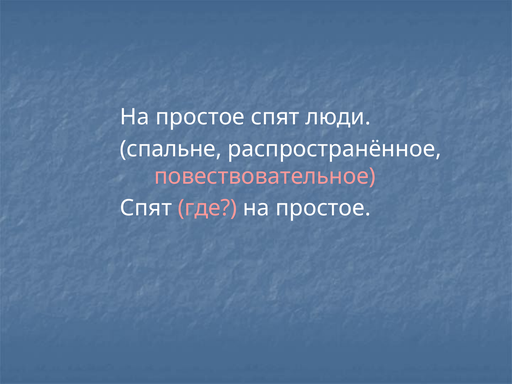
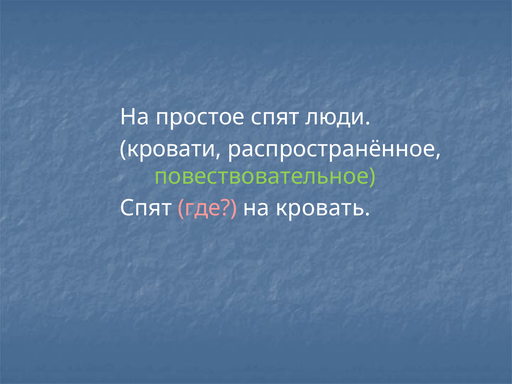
спальне: спальне -> кровати
повествовательное colour: pink -> light green
простое at (323, 208): простое -> кровать
